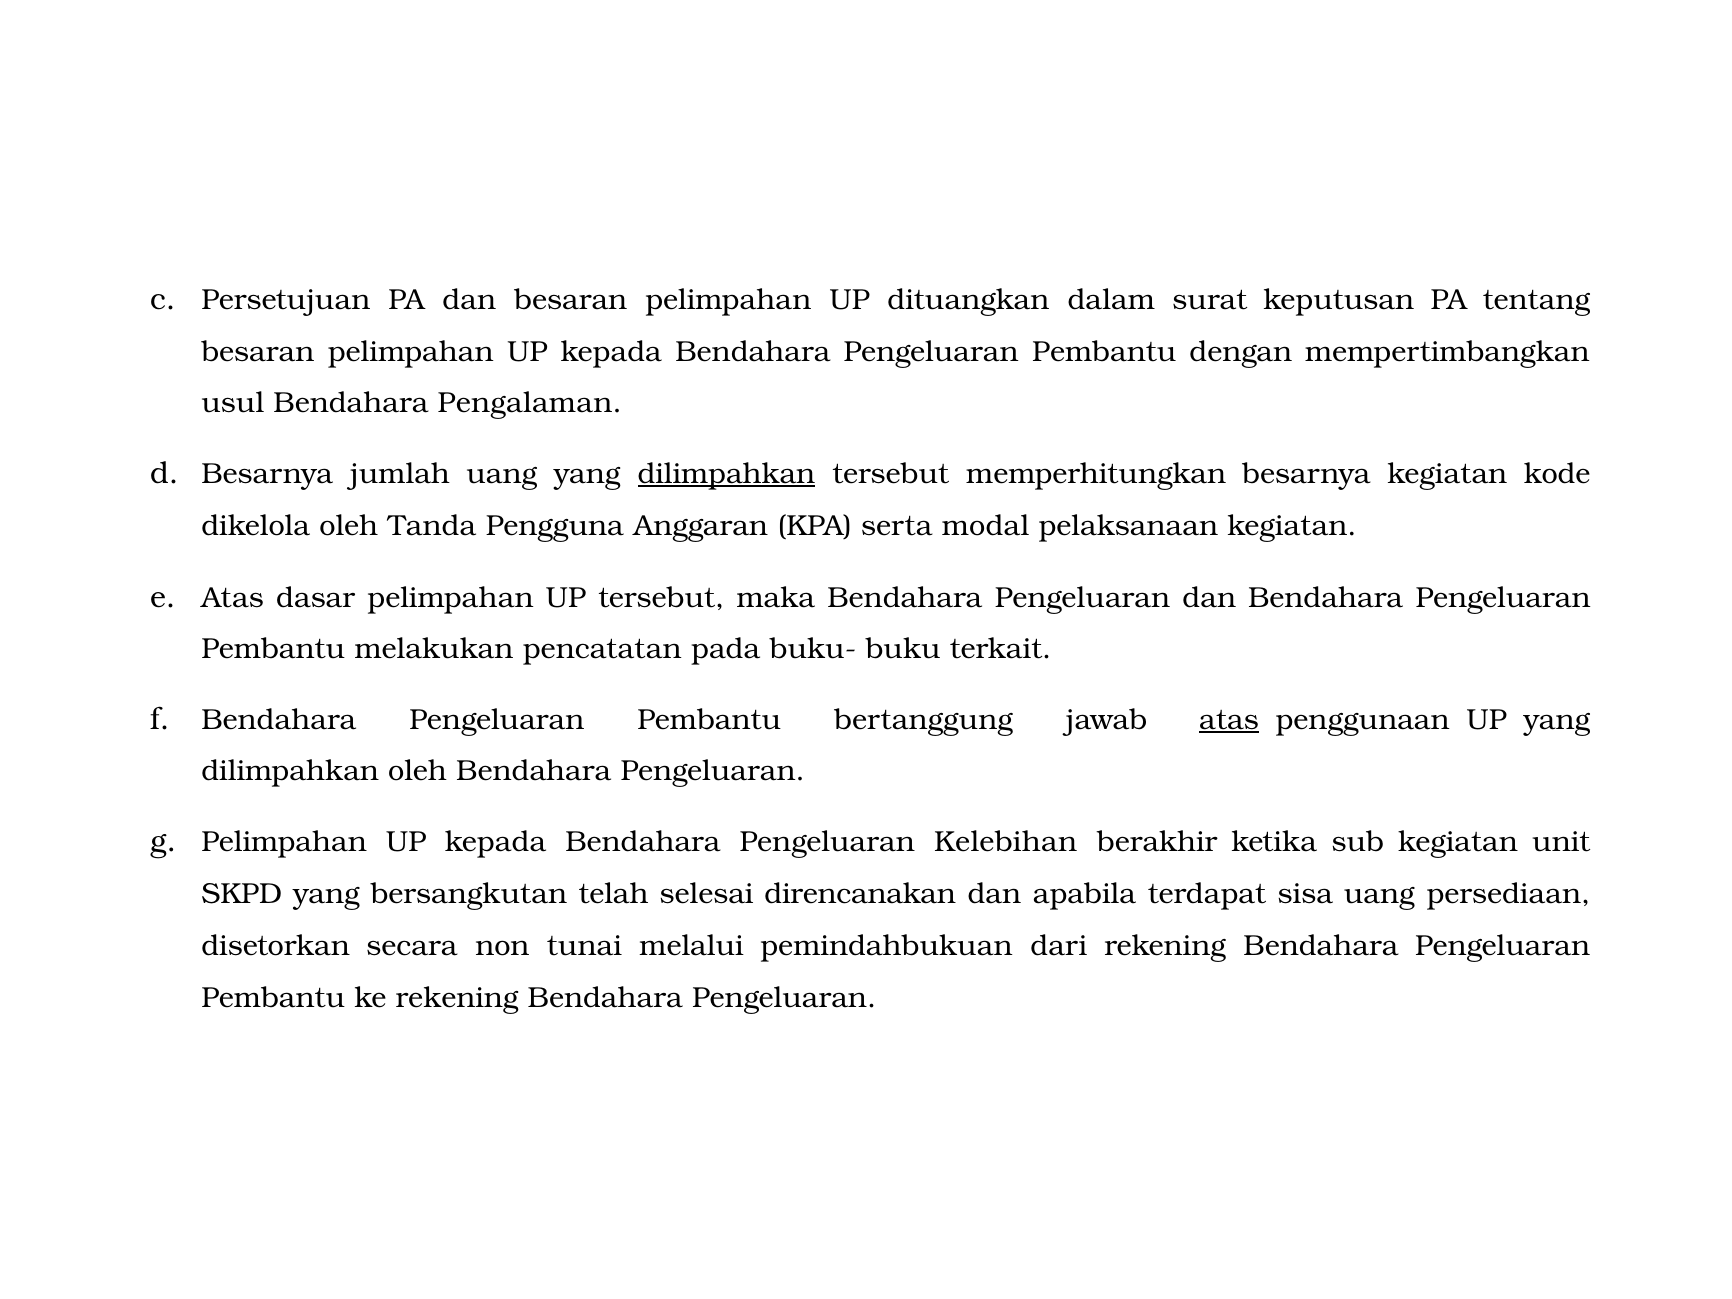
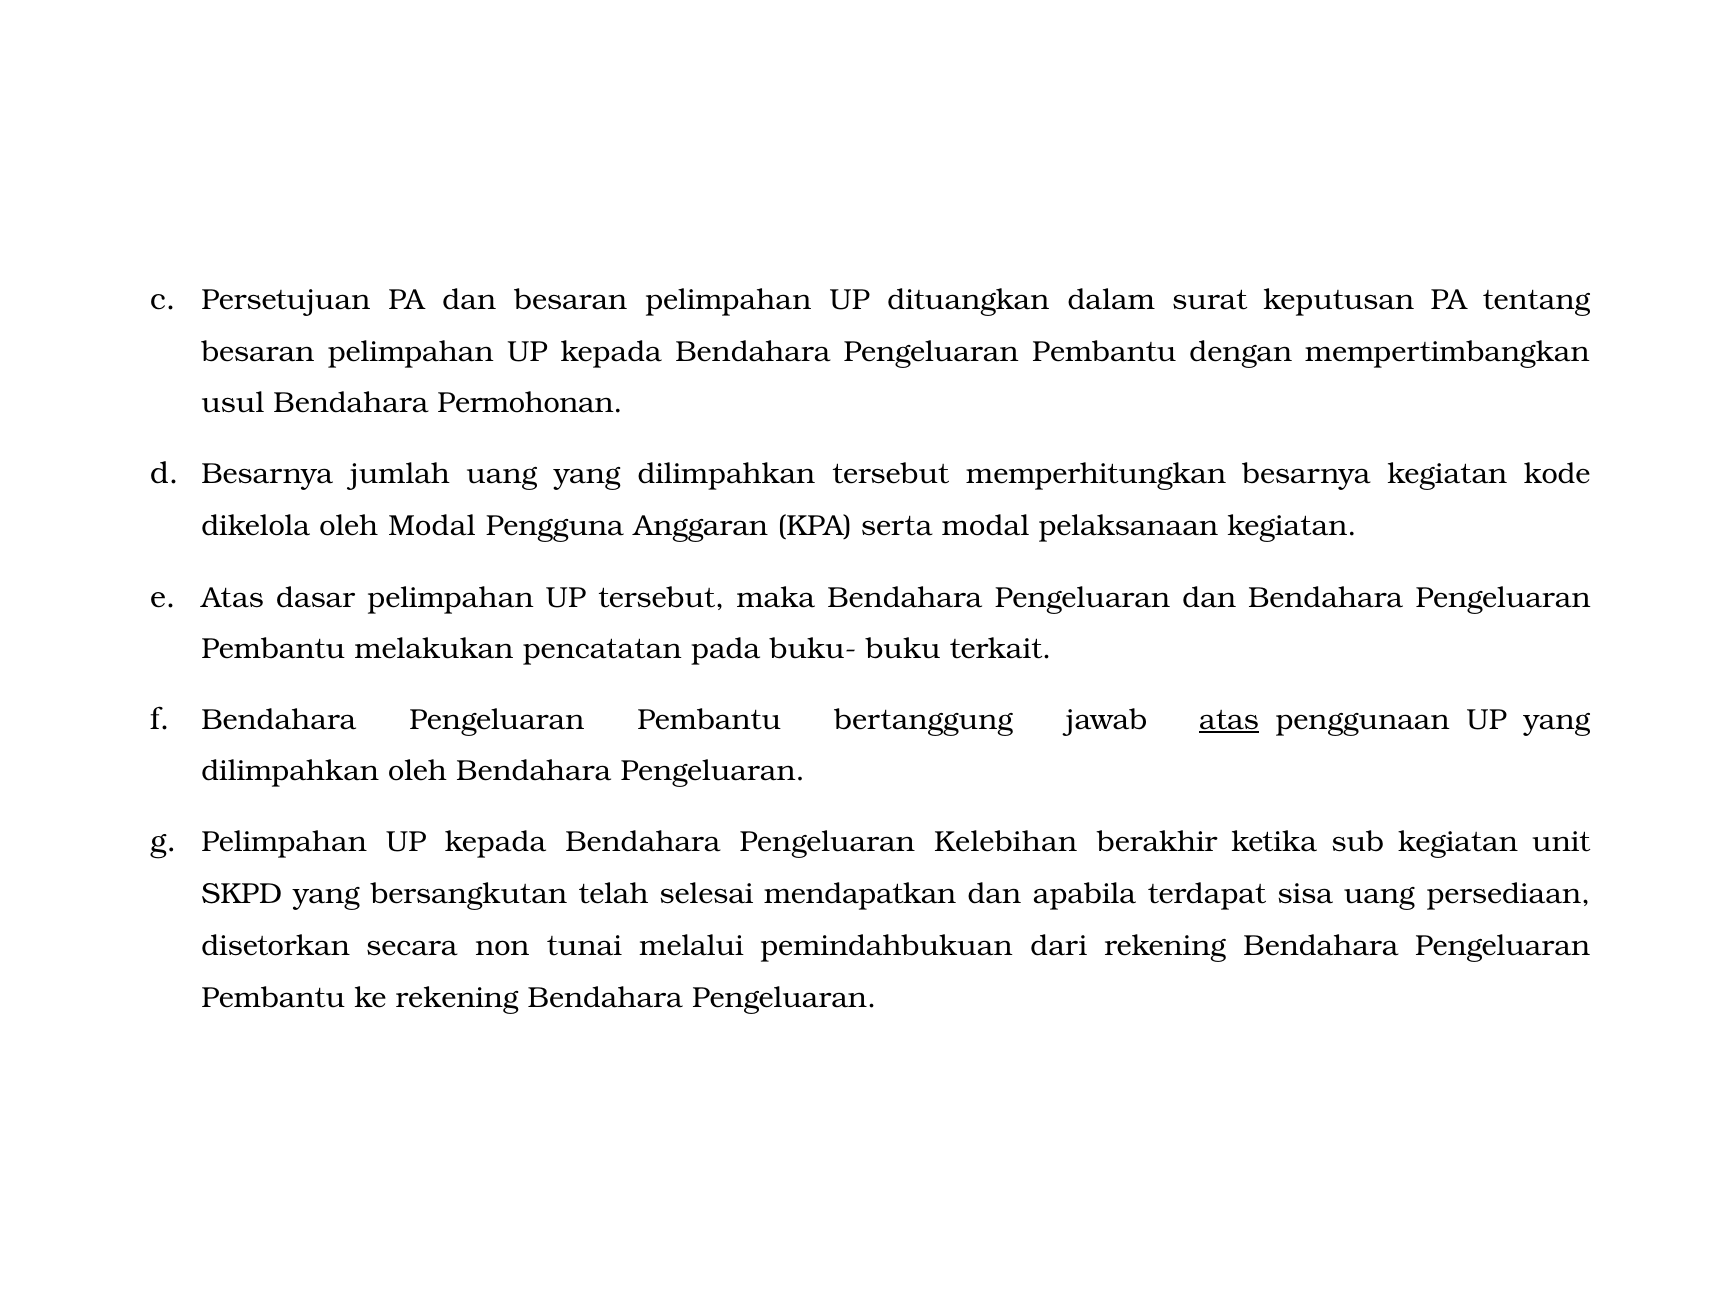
Pengalaman: Pengalaman -> Permohonan
dilimpahkan at (726, 474) underline: present -> none
oleh Tanda: Tanda -> Modal
direncanakan: direncanakan -> mendapatkan
